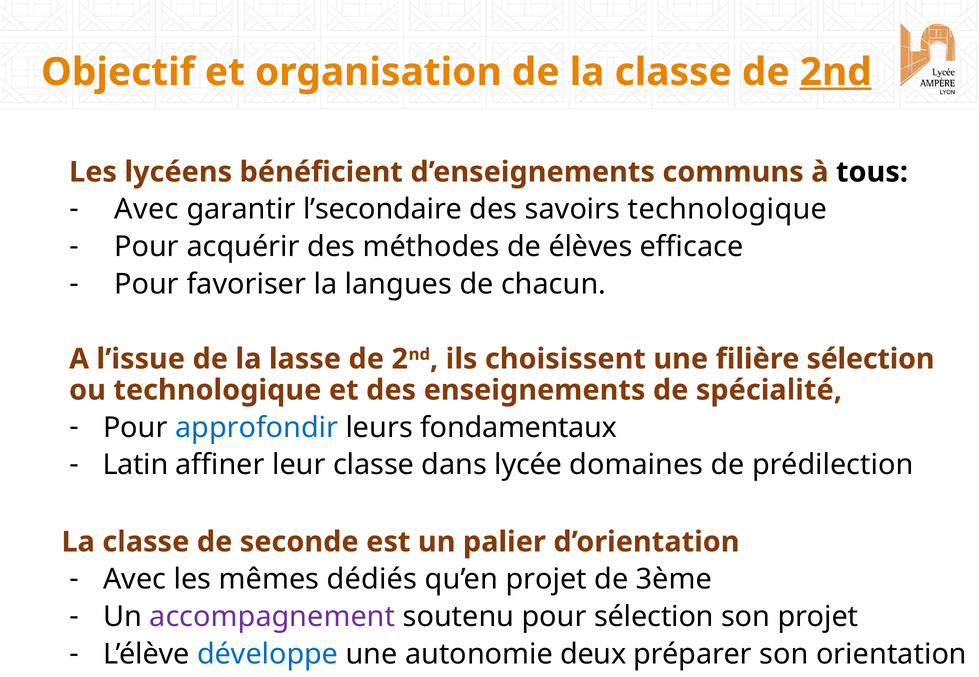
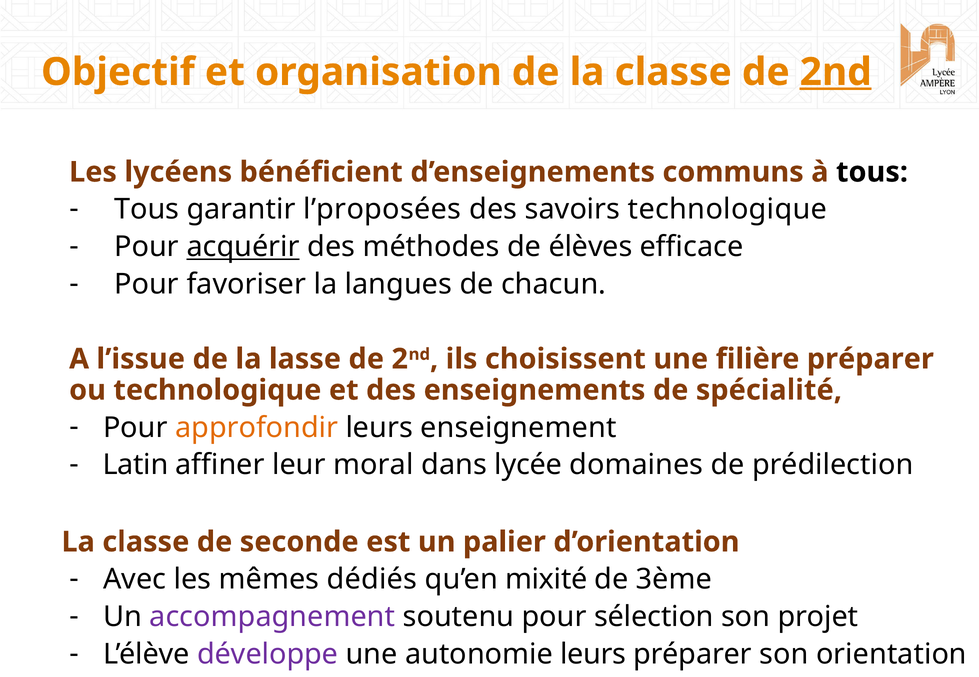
Avec at (146, 210): Avec -> Tous
l’secondaire: l’secondaire -> l’proposées
acquérir underline: none -> present
filière sélection: sélection -> préparer
approfondir colour: blue -> orange
fondamentaux: fondamentaux -> enseignement
leur classe: classe -> moral
qu’en projet: projet -> mixité
développe colour: blue -> purple
autonomie deux: deux -> leurs
